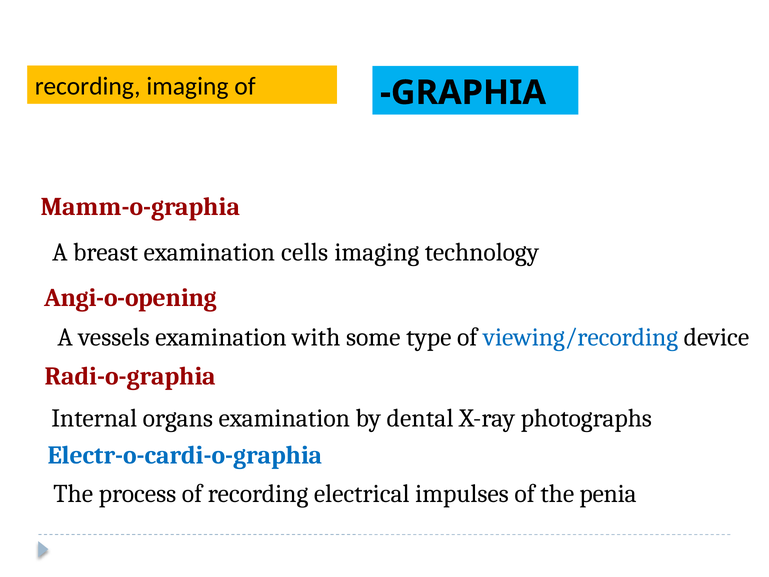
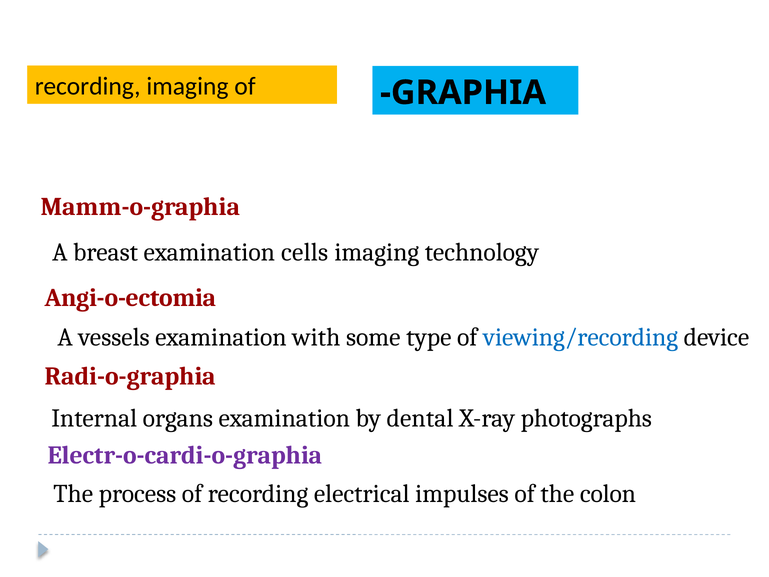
Angi-o-opening: Angi-o-opening -> Angi-o-ectomia
Electr-o-cardi-o-graphia colour: blue -> purple
penia: penia -> colon
